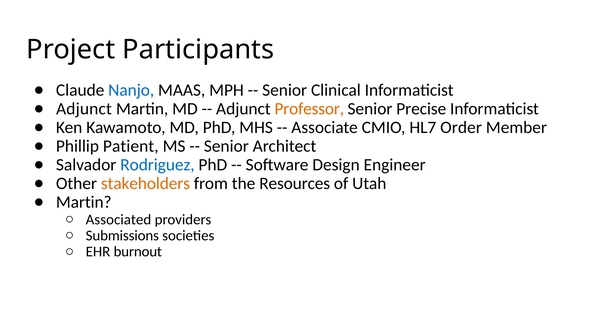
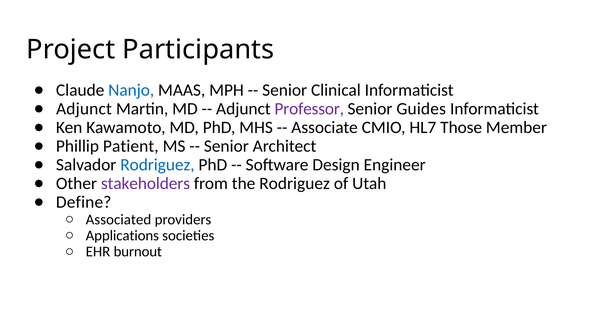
Professor colour: orange -> purple
Precise: Precise -> Guides
Order: Order -> Those
stakeholders colour: orange -> purple
the Resources: Resources -> Rodriguez
Martin at (84, 203): Martin -> Define
Submissions: Submissions -> Applications
